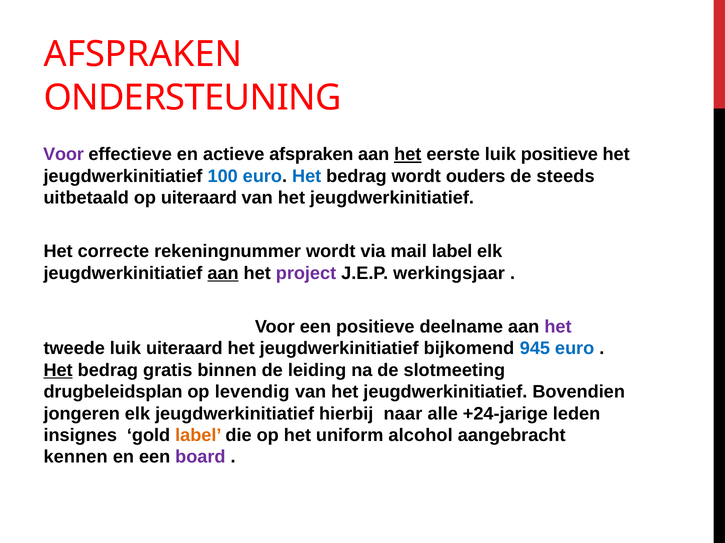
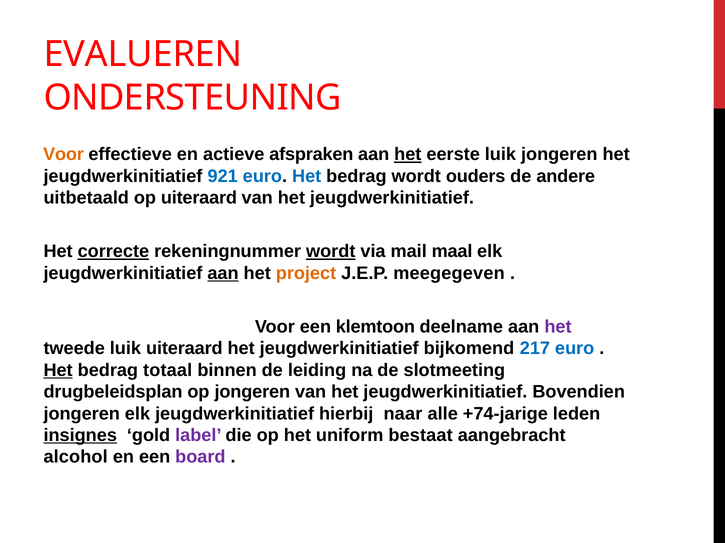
AFSPRAKEN at (143, 54): AFSPRAKEN -> EVALUEREN
Voor at (64, 155) colour: purple -> orange
luik positieve: positieve -> jongeren
100: 100 -> 921
steeds: steeds -> andere
correcte underline: none -> present
wordt at (331, 252) underline: none -> present
mail label: label -> maal
project colour: purple -> orange
werkingsjaar: werkingsjaar -> meegegeven
een positieve: positieve -> klemtoon
945: 945 -> 217
gratis: gratis -> totaal
op levendig: levendig -> jongeren
+24-jarige: +24-jarige -> +74-jarige
insignes underline: none -> present
label at (198, 436) colour: orange -> purple
alcohol: alcohol -> bestaat
kennen: kennen -> alcohol
